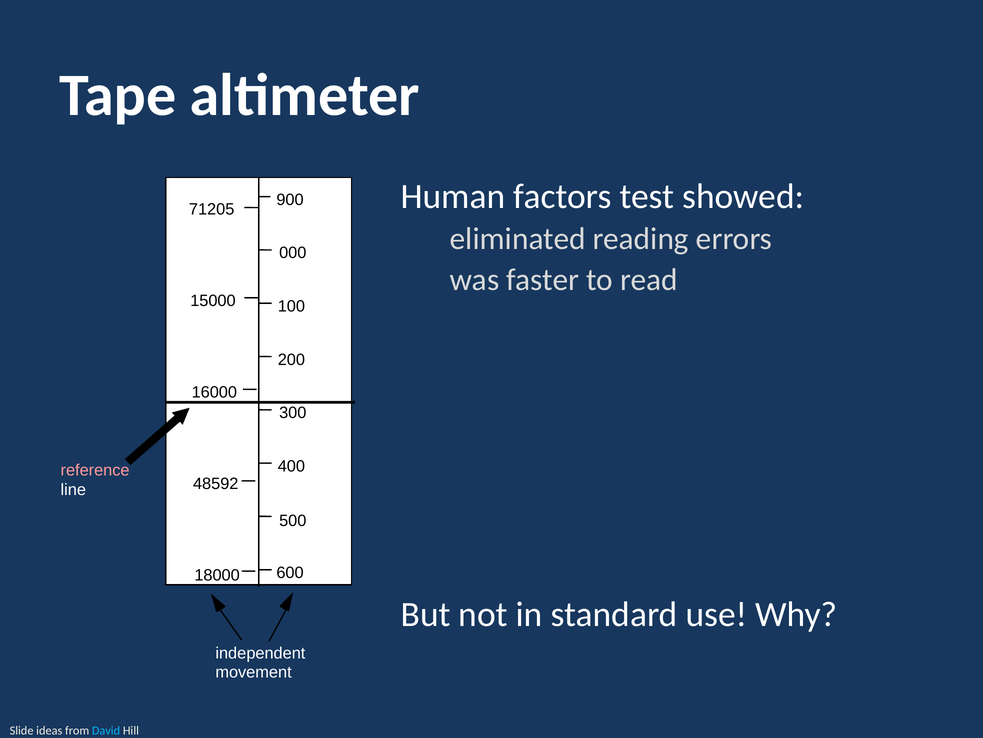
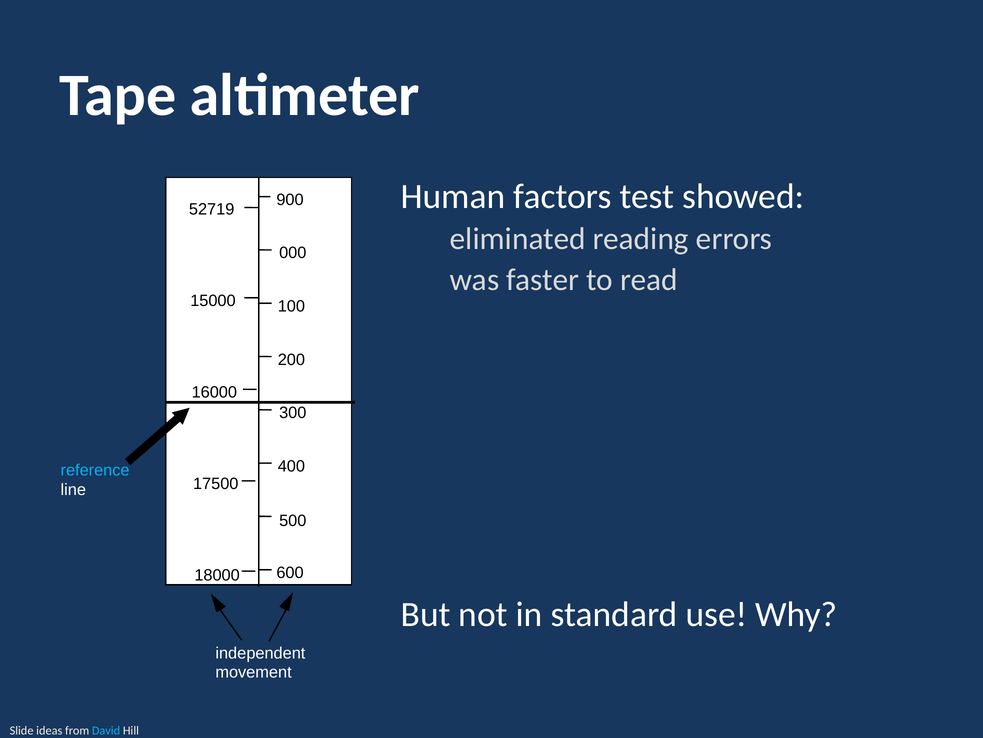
71205: 71205 -> 52719
reference colour: pink -> light blue
48592: 48592 -> 17500
